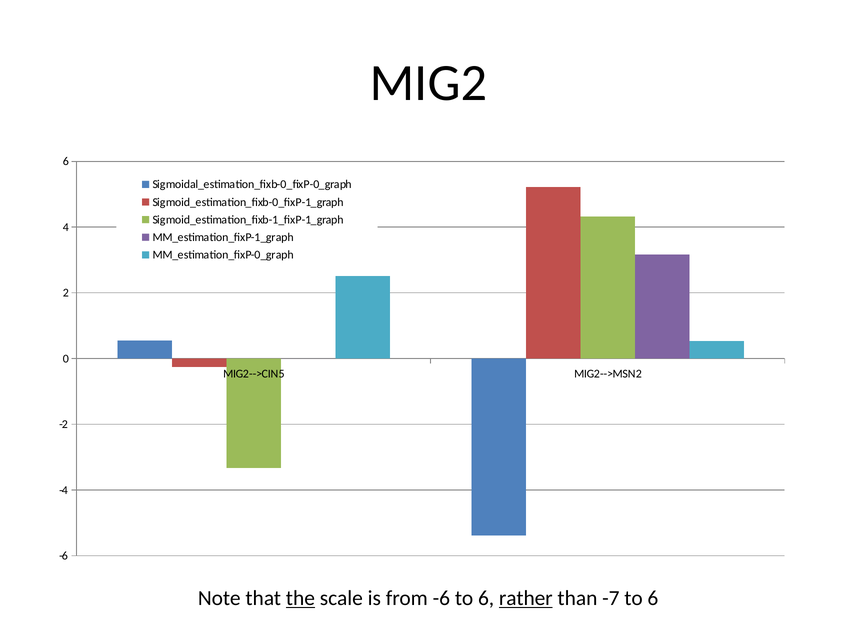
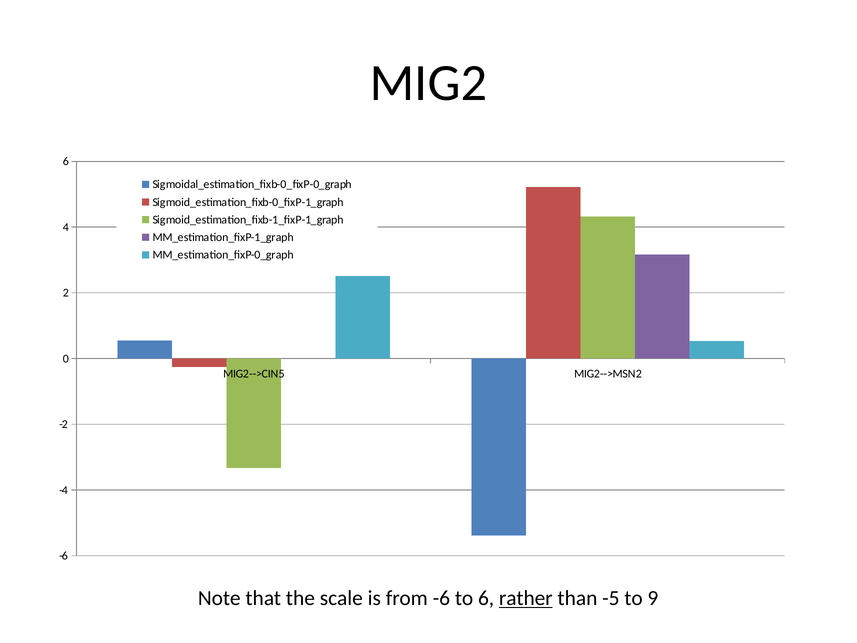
the underline: present -> none
-7: -7 -> -5
6 at (653, 598): 6 -> 9
